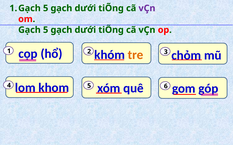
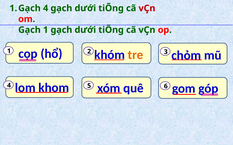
5 at (46, 8): 5 -> 4
vÇn at (147, 8) colour: purple -> red
Gạch 5: 5 -> 1
